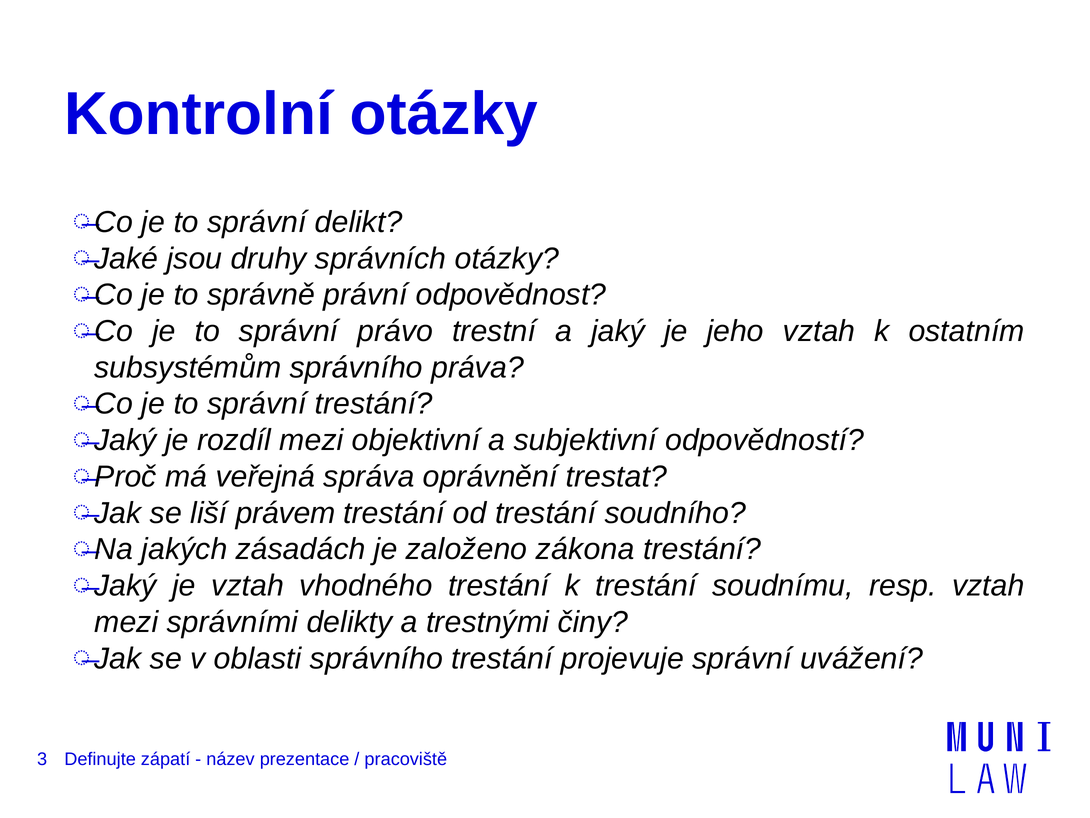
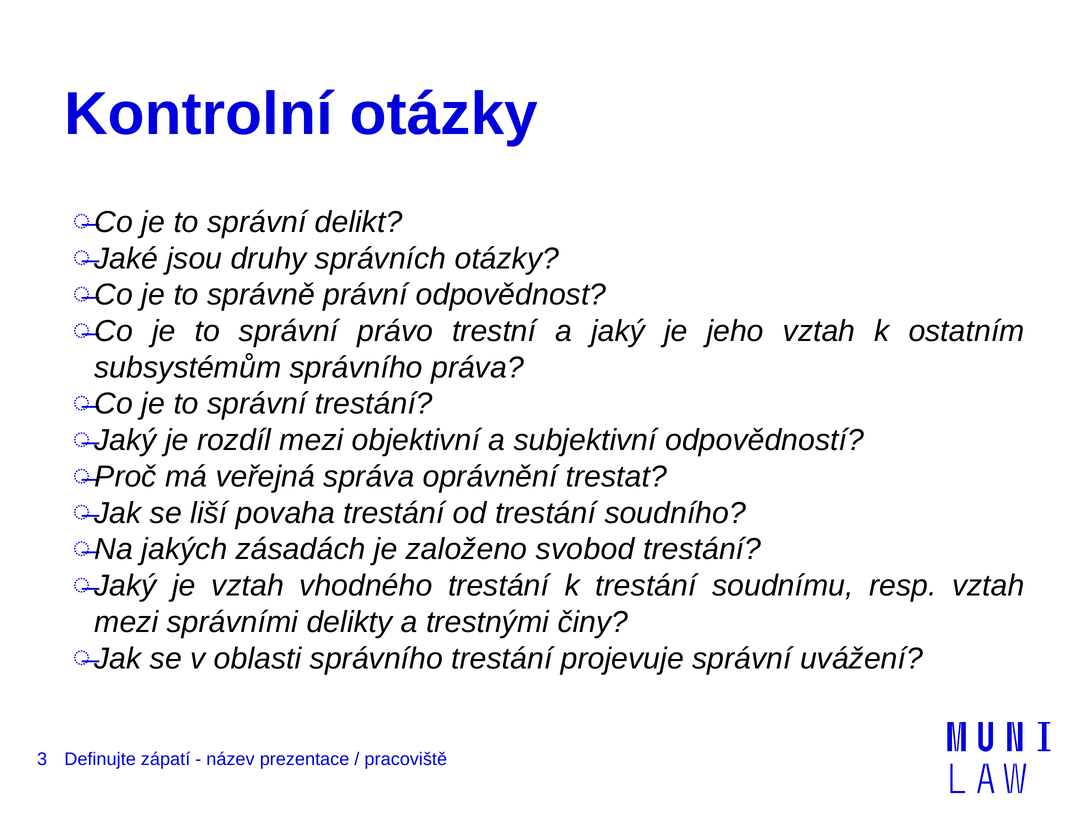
právem: právem -> povaha
zákona: zákona -> svobod
